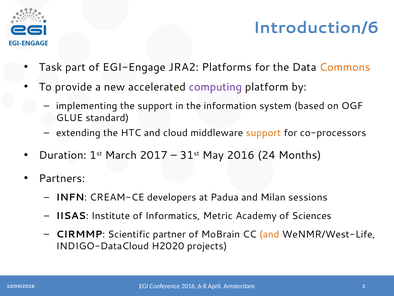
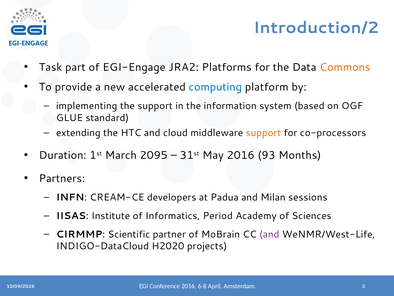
Introduction/6: Introduction/6 -> Introduction/2
computing colour: purple -> blue
2017: 2017 -> 2095
24: 24 -> 93
Metric: Metric -> Period
and at (269, 234) colour: orange -> purple
